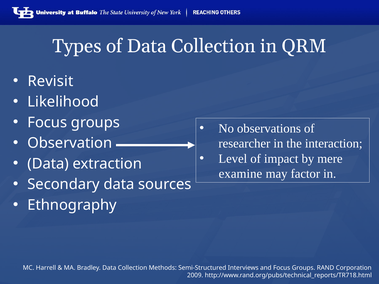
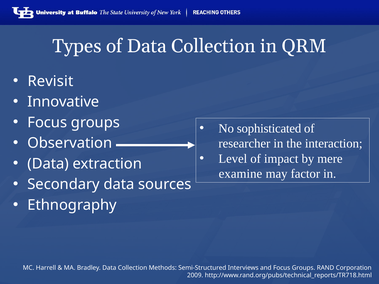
Likelihood: Likelihood -> Innovative
observations: observations -> sophisticated
